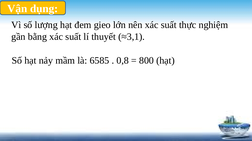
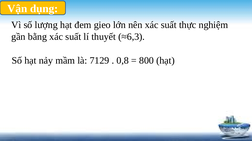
≈3,1: ≈3,1 -> ≈6,3
6585: 6585 -> 7129
